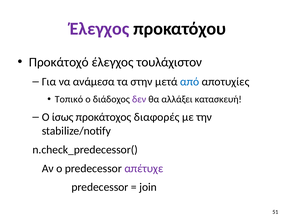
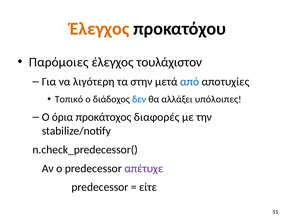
Έλεγχος at (99, 29) colour: purple -> orange
Προκάτοχό: Προκάτοχό -> Παρόμοιες
ανάμεσα: ανάμεσα -> λιγότερη
δεν colour: purple -> blue
κατασκευή: κατασκευή -> υπόλοιπες
ίσως: ίσως -> όρια
join: join -> είτε
